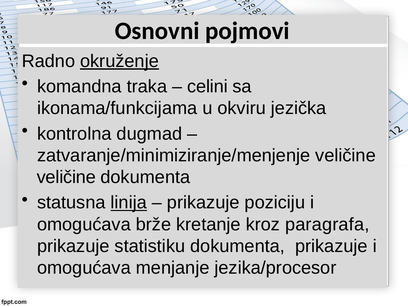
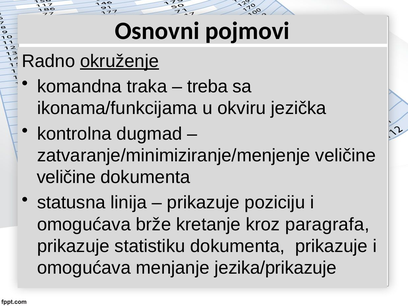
celini: celini -> treba
linija underline: present -> none
jezika/procesor: jezika/procesor -> jezika/prikazuje
